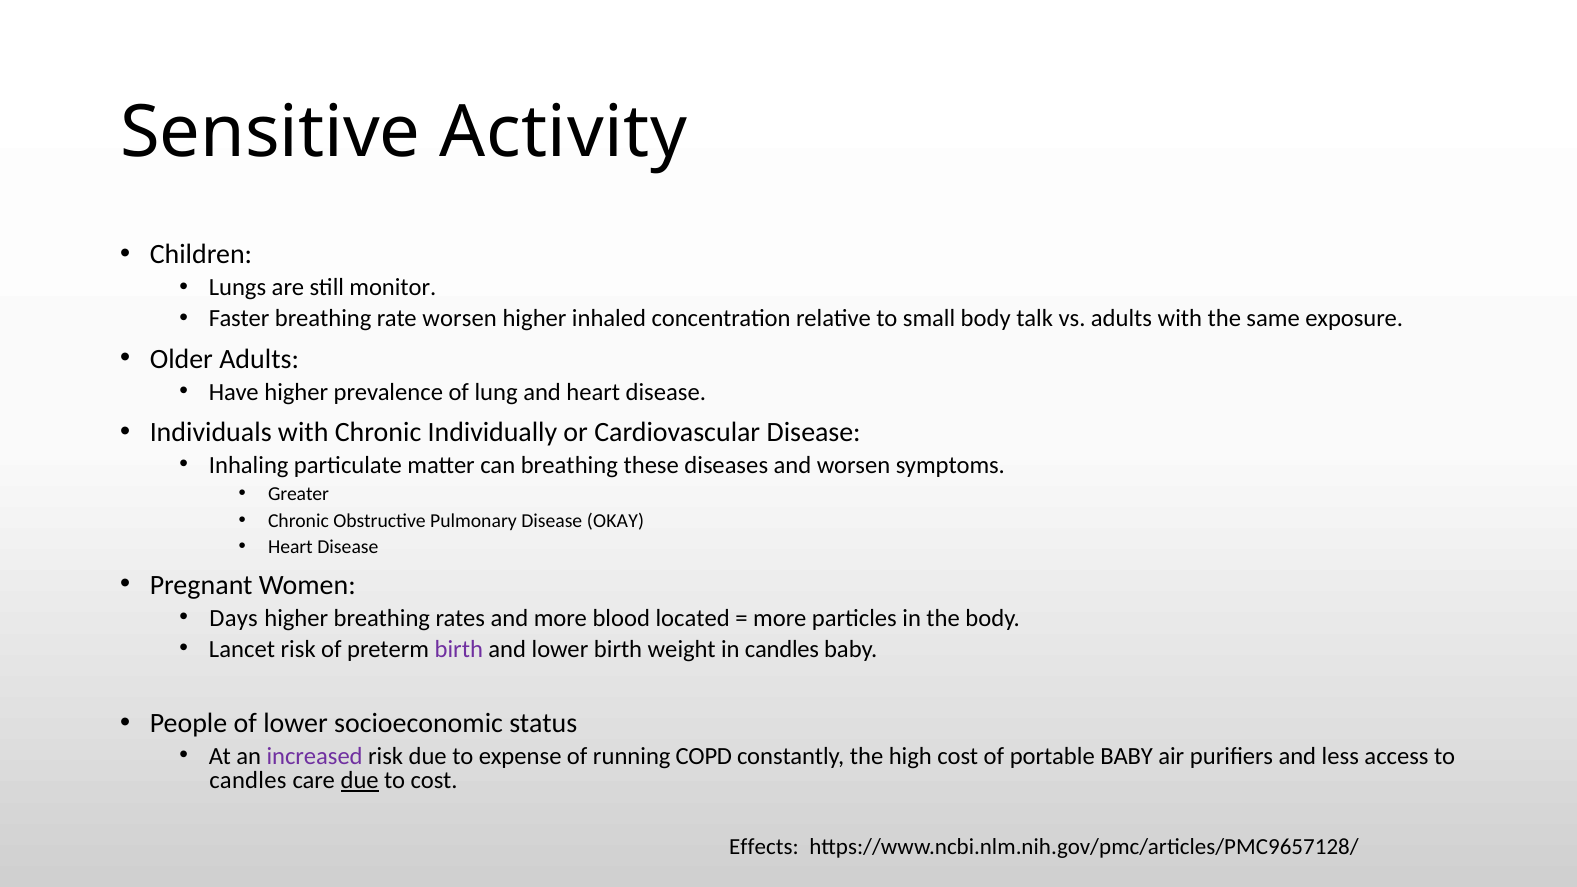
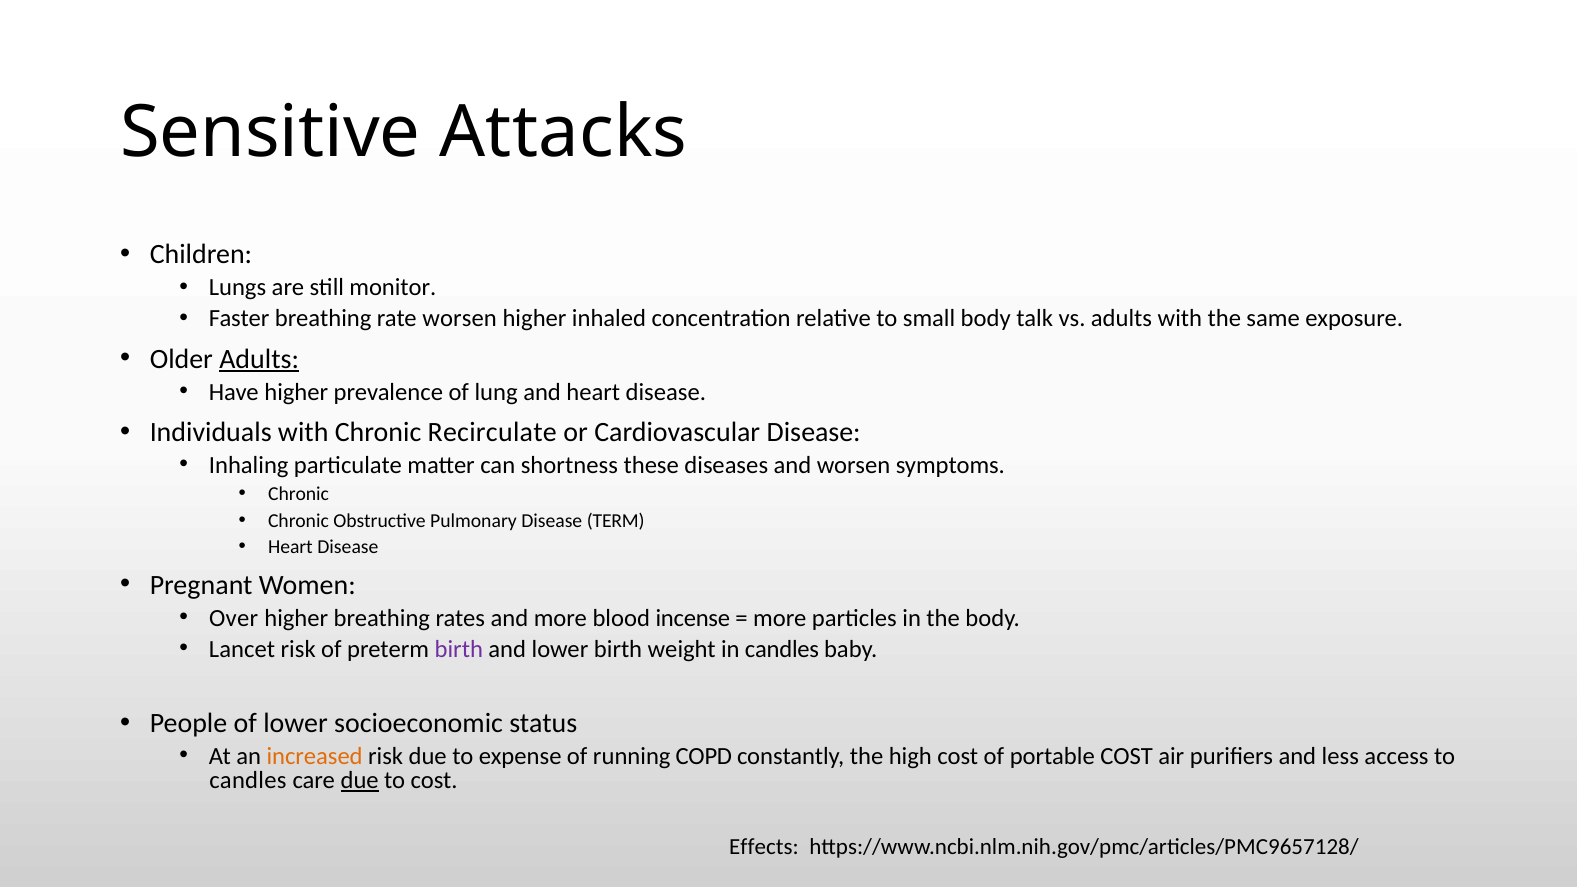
Activity: Activity -> Attacks
Adults at (259, 359) underline: none -> present
Individually: Individually -> Recirculate
can breathing: breathing -> shortness
Greater at (299, 494): Greater -> Chronic
OKAY: OKAY -> TERM
Days: Days -> Over
located: located -> incense
increased colour: purple -> orange
portable BABY: BABY -> COST
